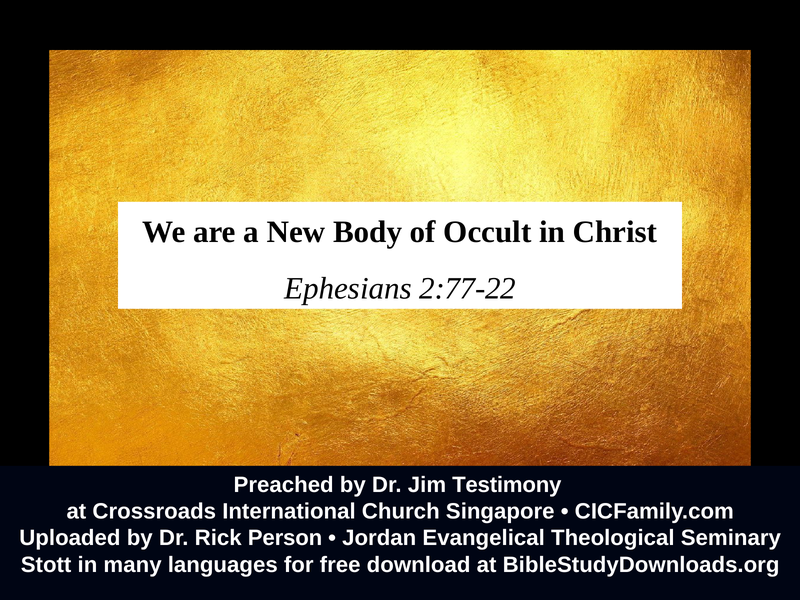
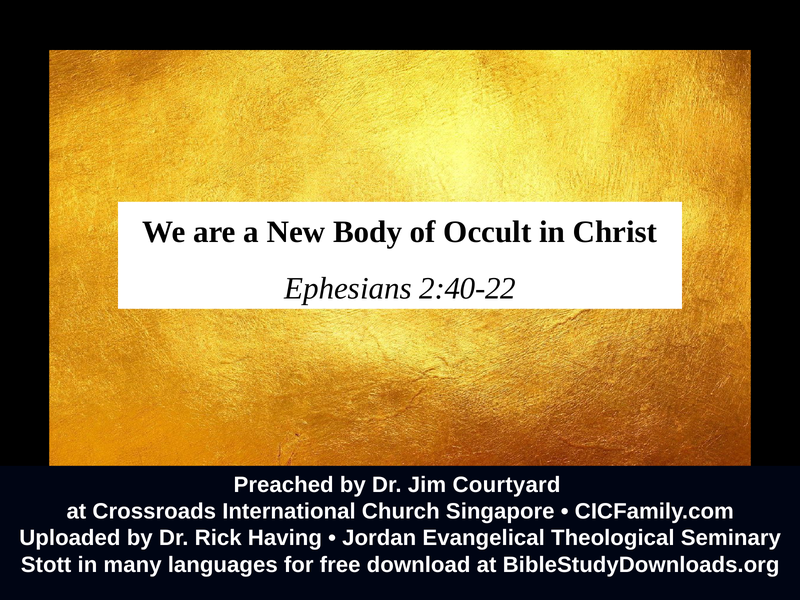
2:77-22: 2:77-22 -> 2:40-22
Testimony: Testimony -> Courtyard
Person: Person -> Having
